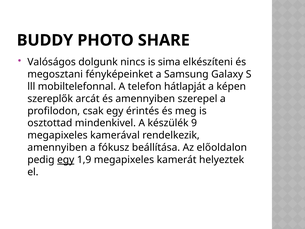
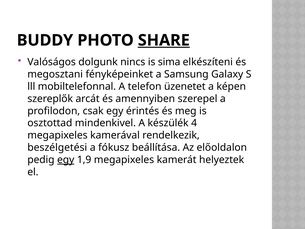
SHARE underline: none -> present
hátlapját: hátlapját -> üzenetet
9: 9 -> 4
amennyiben at (57, 147): amennyiben -> beszélgetési
